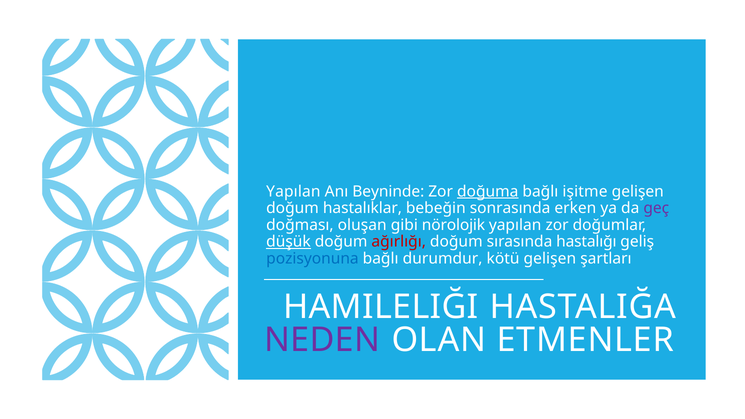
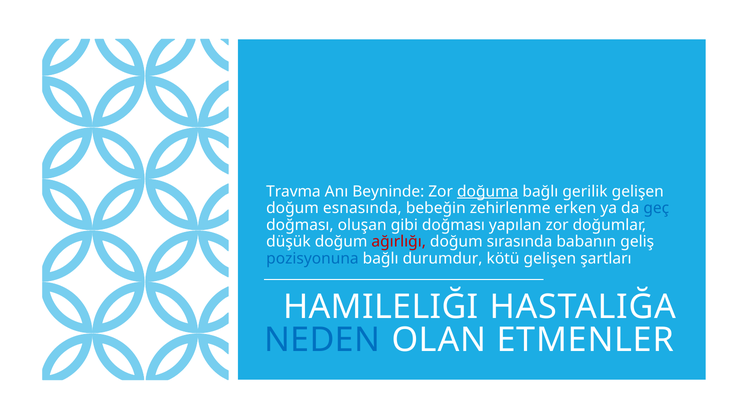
Yapılan at (293, 191): Yapılan -> Travma
işitme: işitme -> gerilik
hastalıklar: hastalıklar -> esnasında
sonrasında: sonrasında -> zehirlenme
geç colour: purple -> blue
gibi nörolojik: nörolojik -> doğması
düşük underline: present -> none
hastalığı: hastalığı -> babanın
NEDEN colour: purple -> blue
